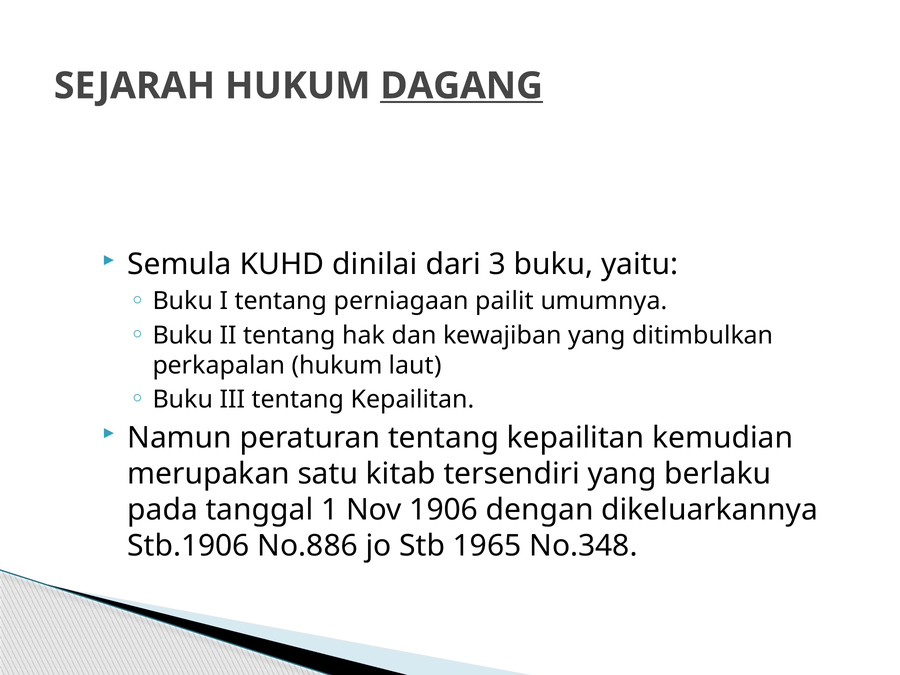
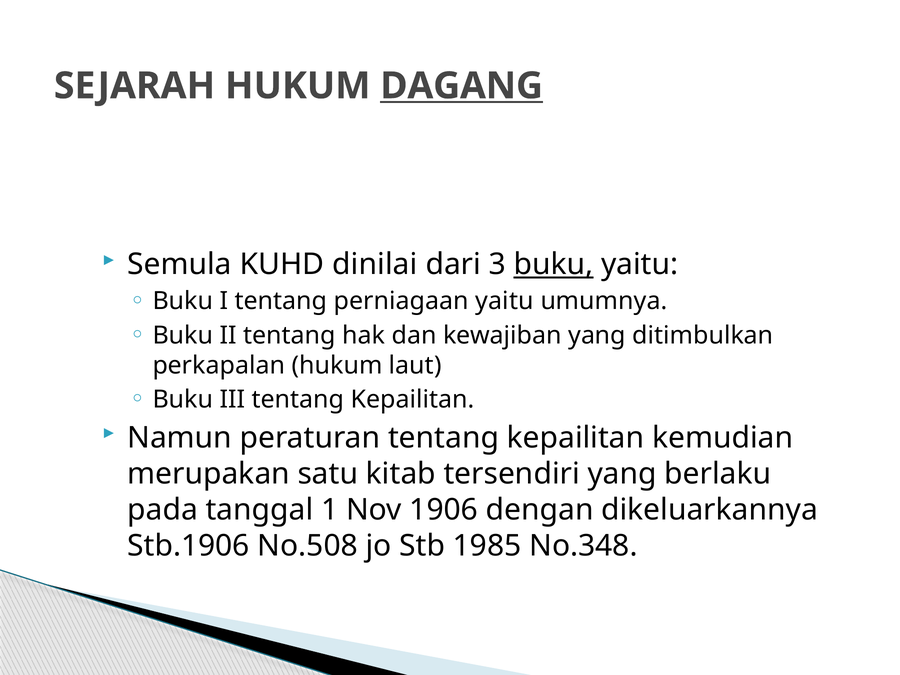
buku at (554, 265) underline: none -> present
perniagaan pailit: pailit -> yaitu
No.886: No.886 -> No.508
1965: 1965 -> 1985
